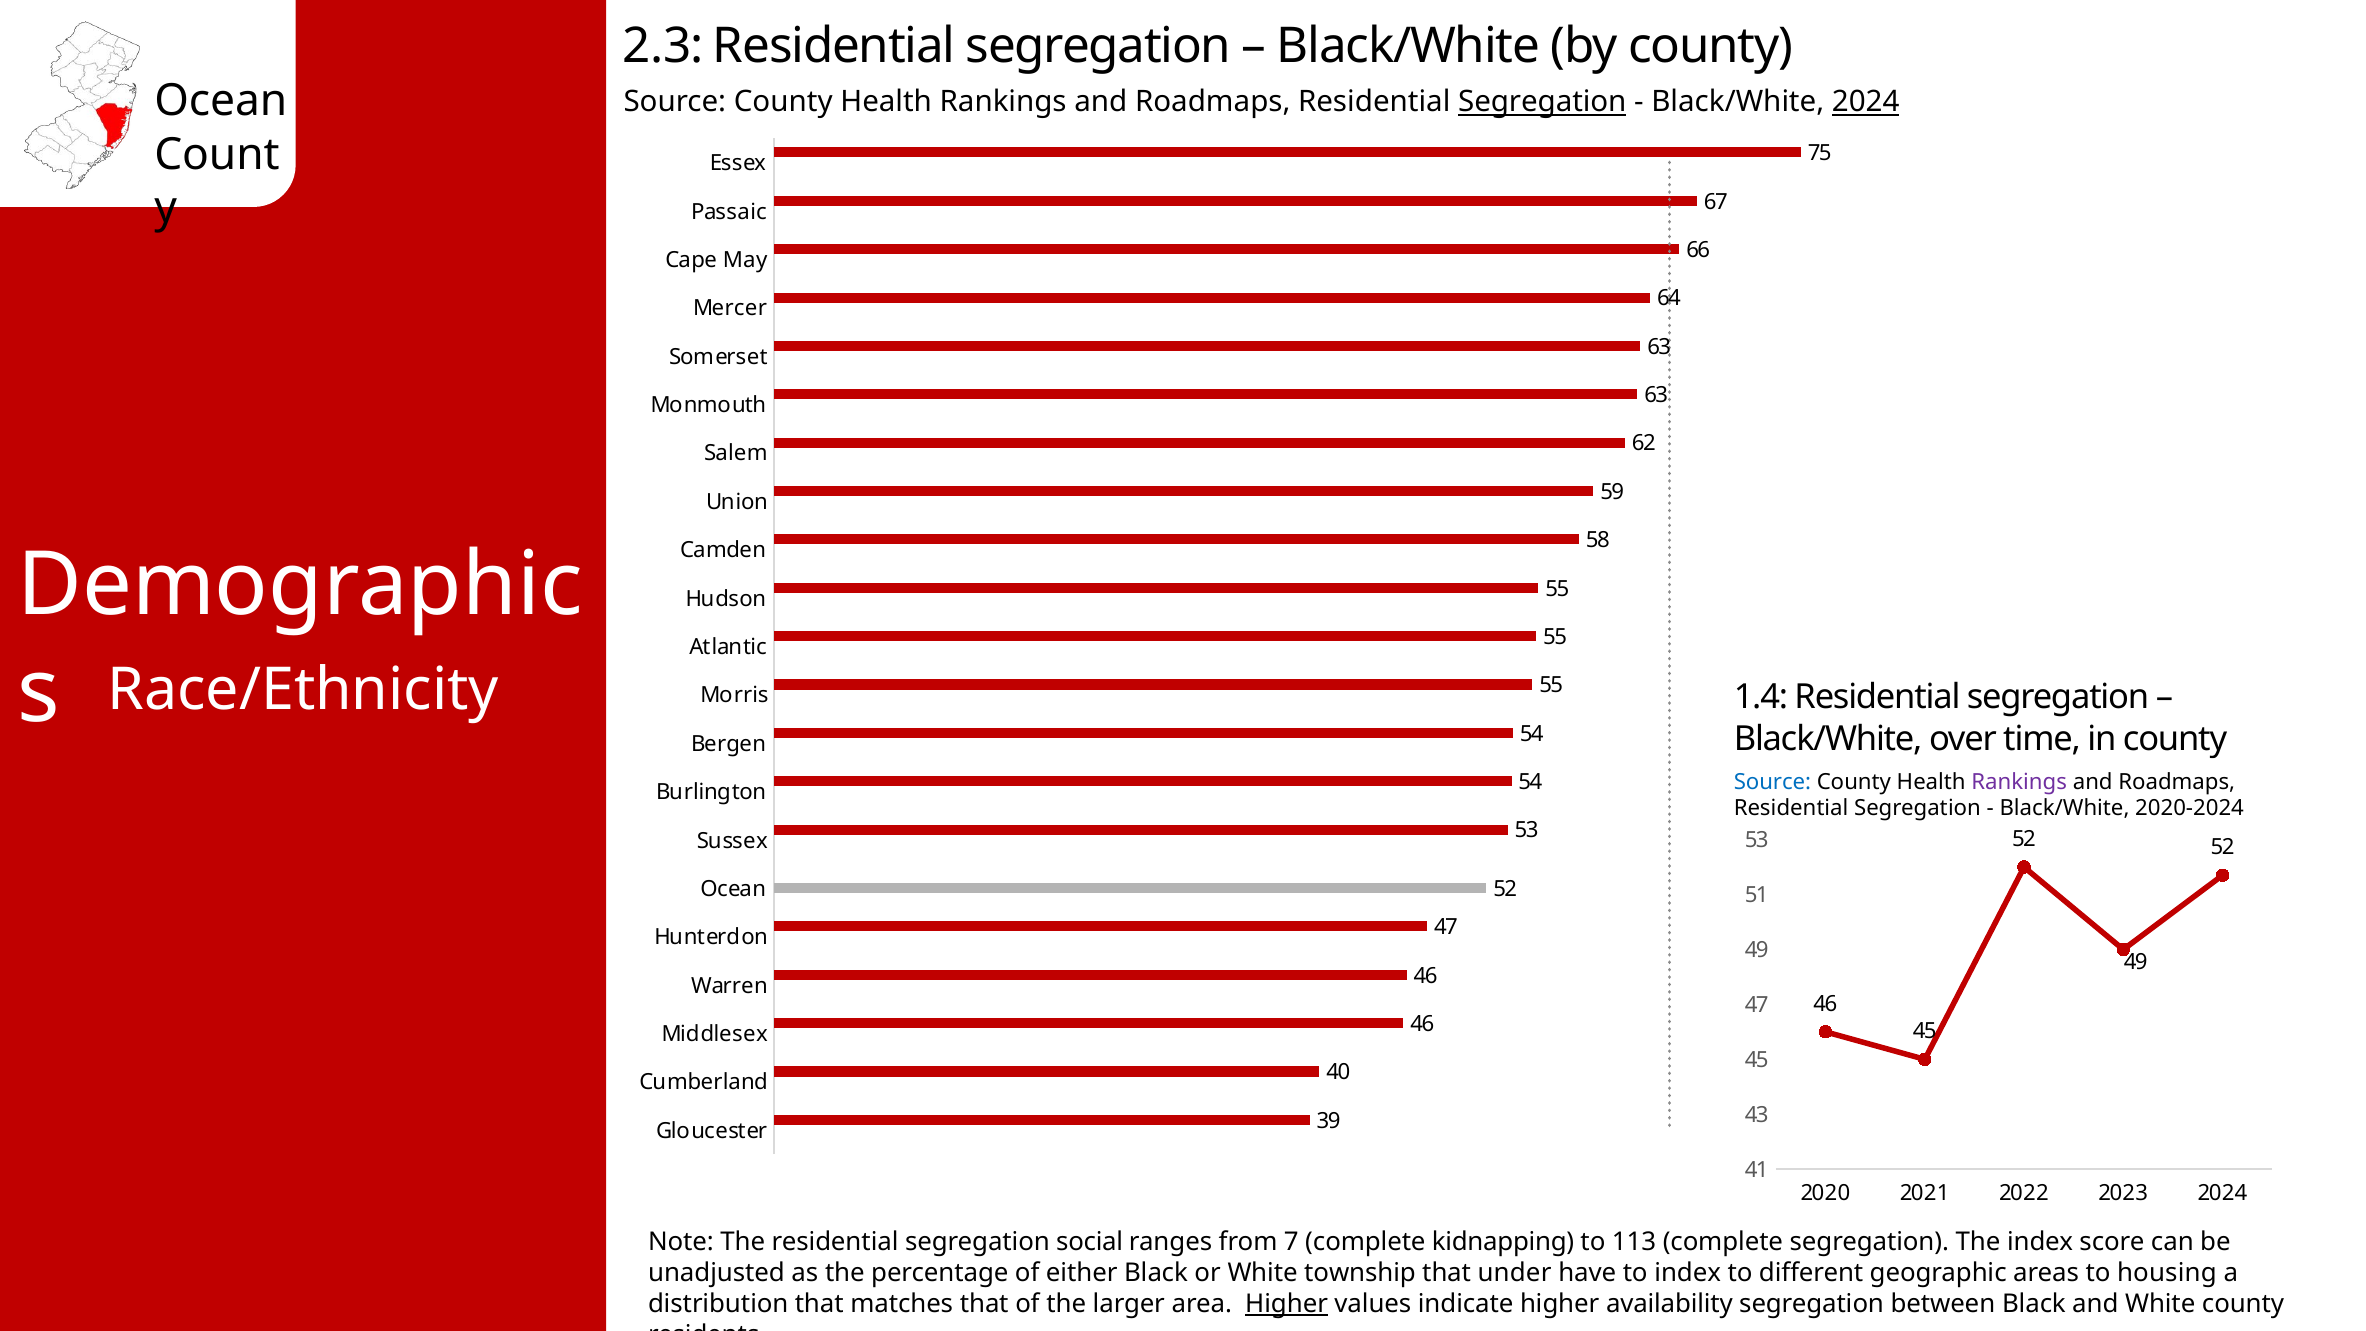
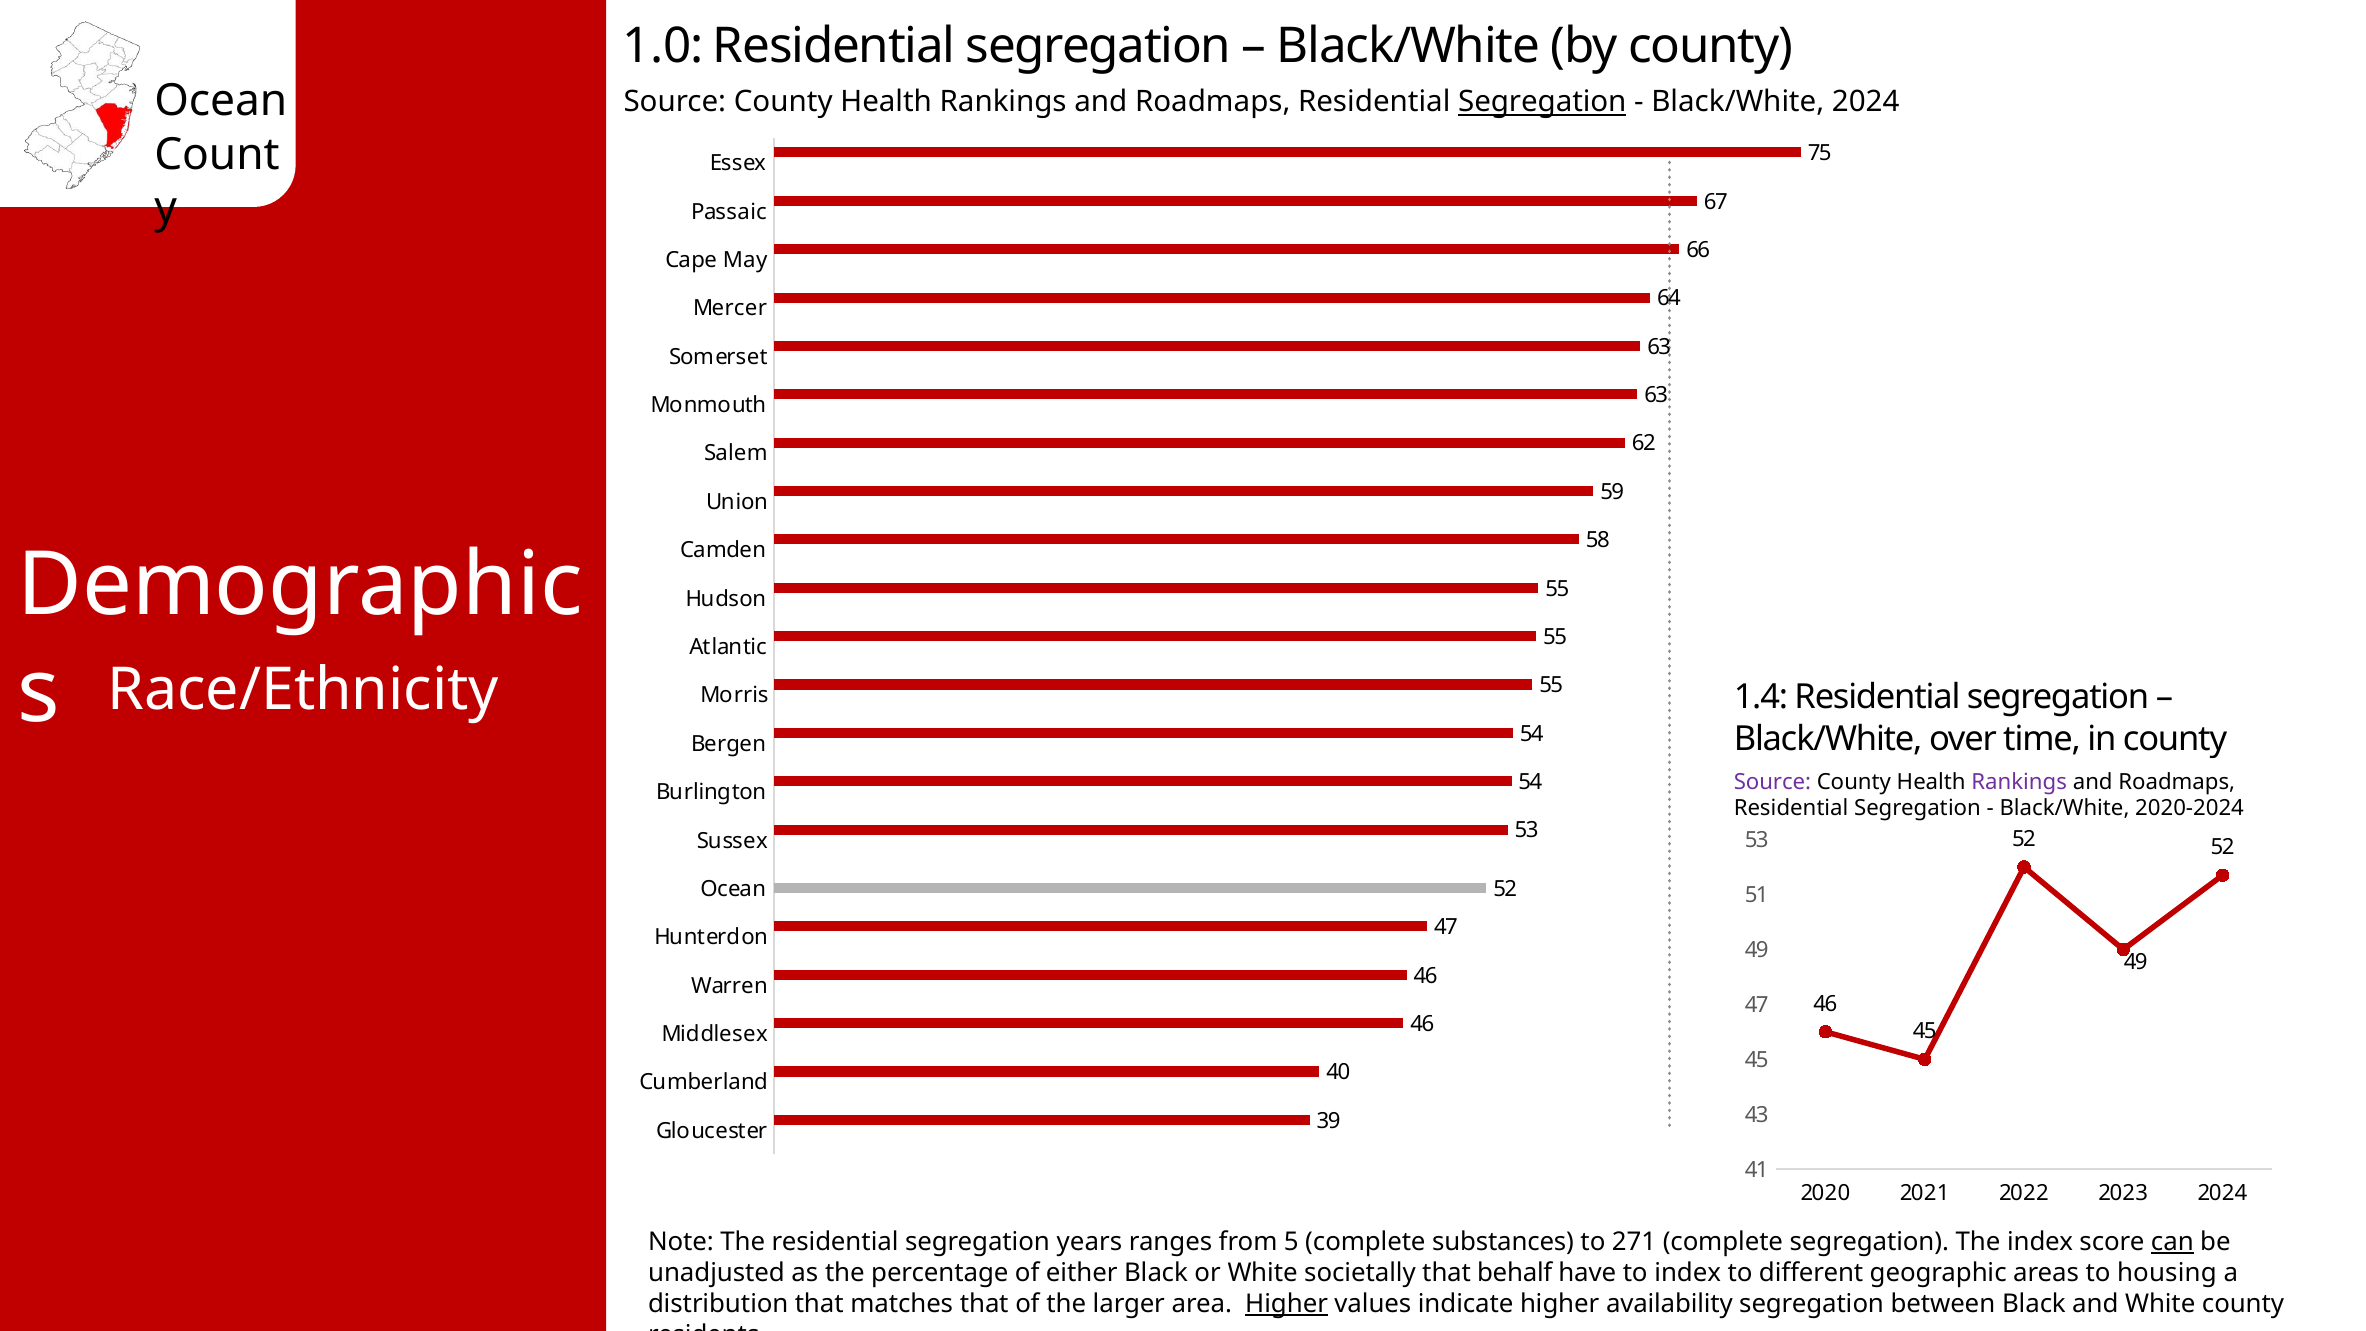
2.3: 2.3 -> 1.0
2024 at (1866, 102) underline: present -> none
Source at (1772, 782) colour: blue -> purple
social: social -> years
7: 7 -> 5
kidnapping: kidnapping -> substances
113: 113 -> 271
can underline: none -> present
township: township -> societally
under: under -> behalf
